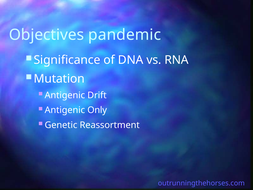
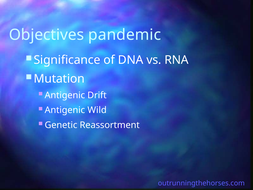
Only: Only -> Wild
